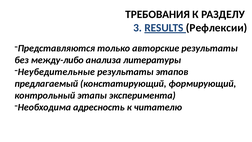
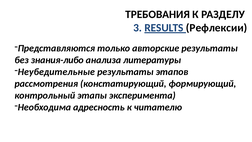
между-либо: между-либо -> знания-либо
предлагаемый: предлагаемый -> рассмотрения
